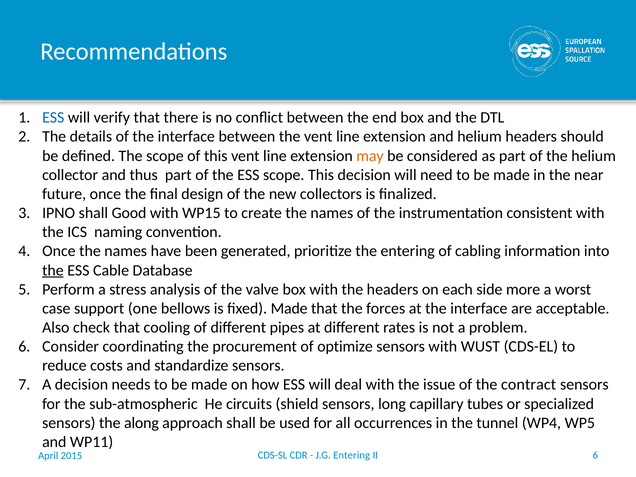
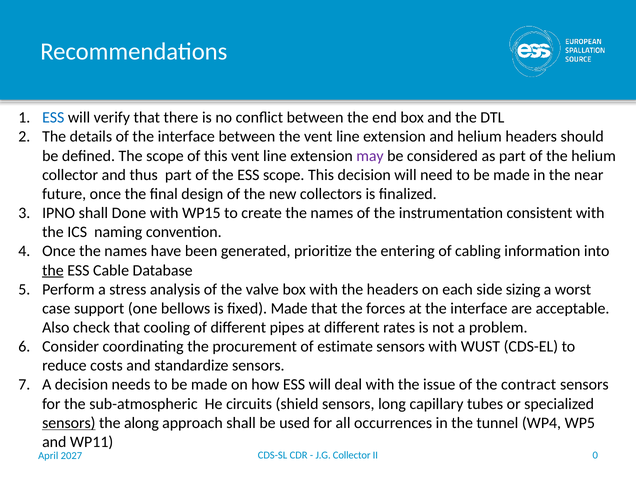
may colour: orange -> purple
Good: Good -> Done
more: more -> sizing
optimize: optimize -> estimate
sensors at (69, 423) underline: none -> present
J.G Entering: Entering -> Collector
II 6: 6 -> 0
2015: 2015 -> 2027
